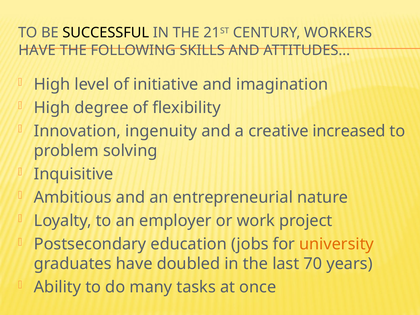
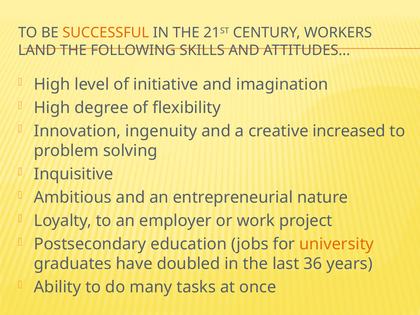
SUCCESSFUL colour: black -> orange
HAVE at (37, 50): HAVE -> LAND
70: 70 -> 36
